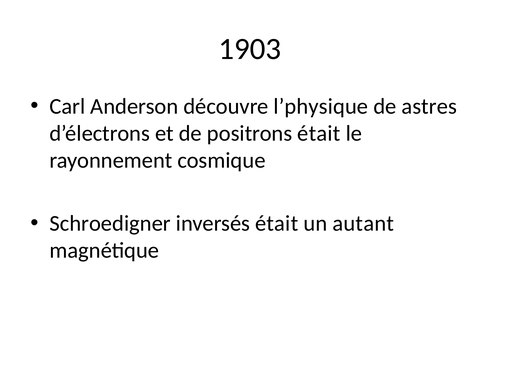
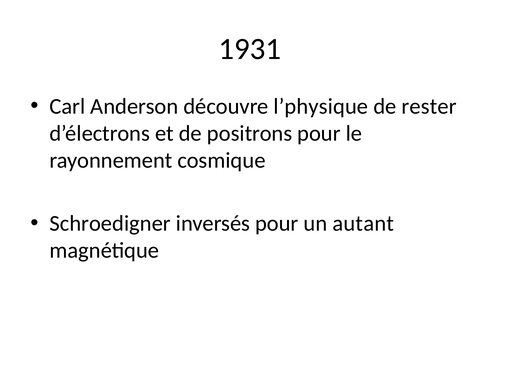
1903: 1903 -> 1931
astres: astres -> rester
positrons était: était -> pour
inversés était: était -> pour
